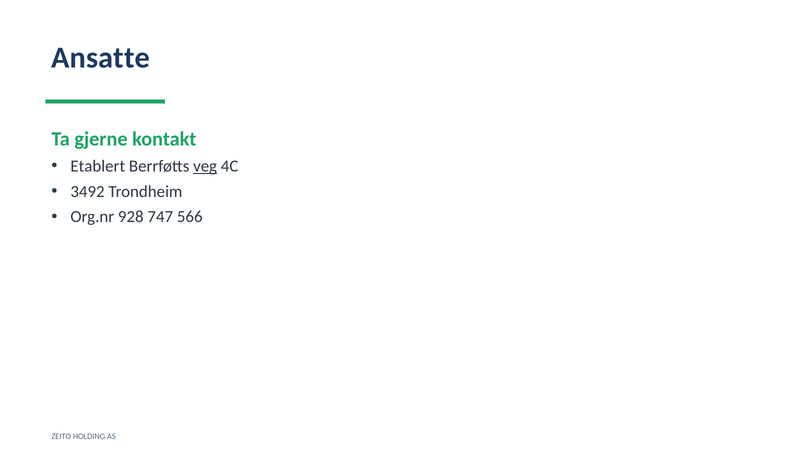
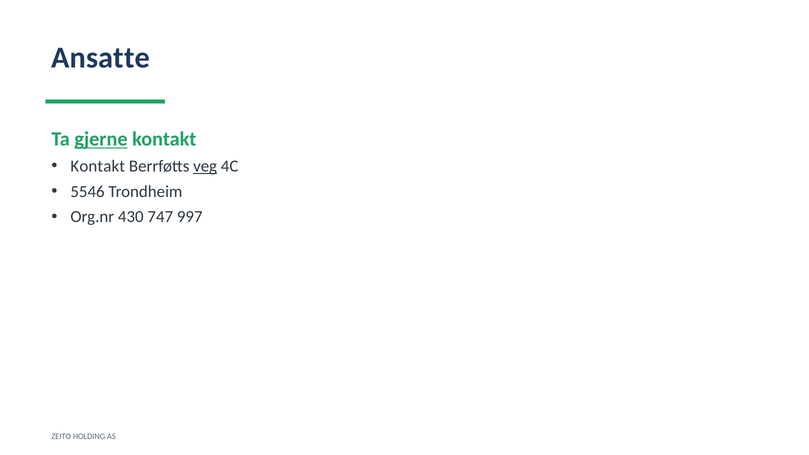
gjerne underline: none -> present
Etablert at (98, 166): Etablert -> Kontakt
3492: 3492 -> 5546
928: 928 -> 430
566: 566 -> 997
